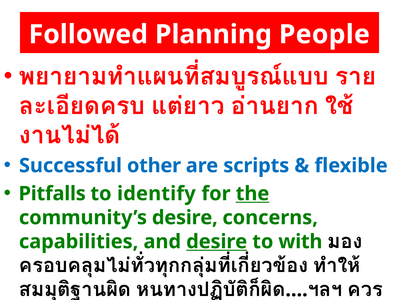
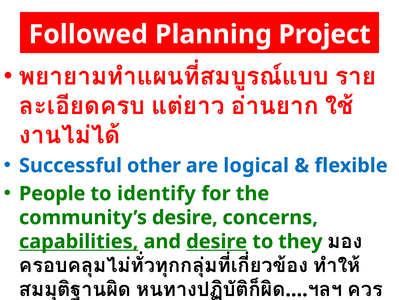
People: People -> Project
scripts: scripts -> logical
Pitfalls: Pitfalls -> People
the underline: present -> none
capabilities underline: none -> present
with: with -> they
